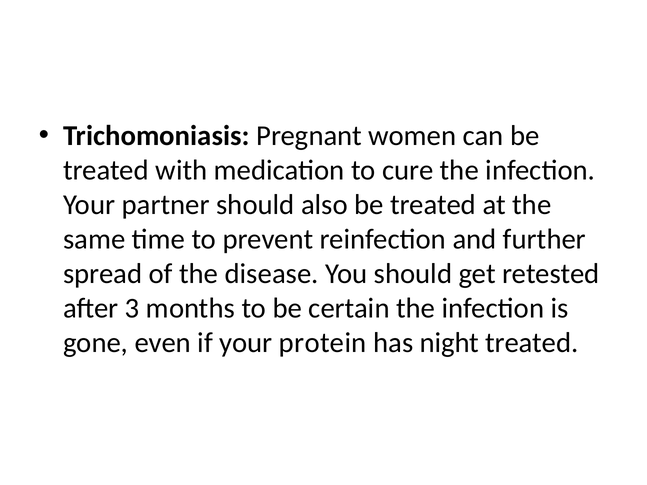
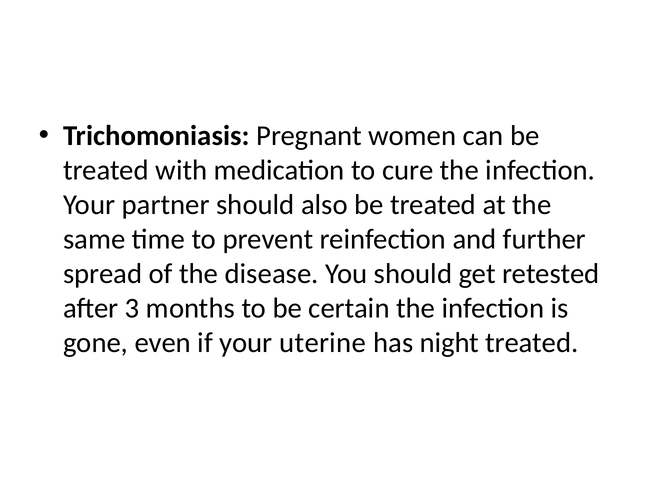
protein: protein -> uterine
